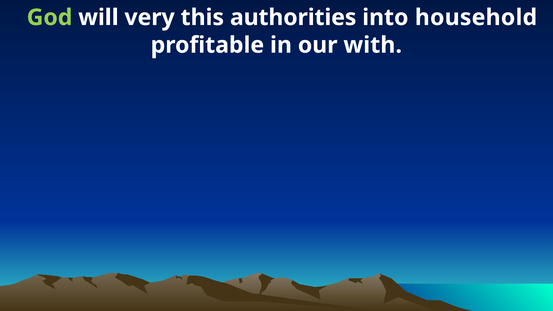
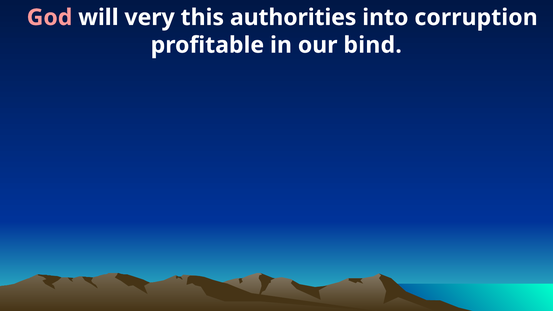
God colour: light green -> pink
household: household -> corruption
with: with -> bind
